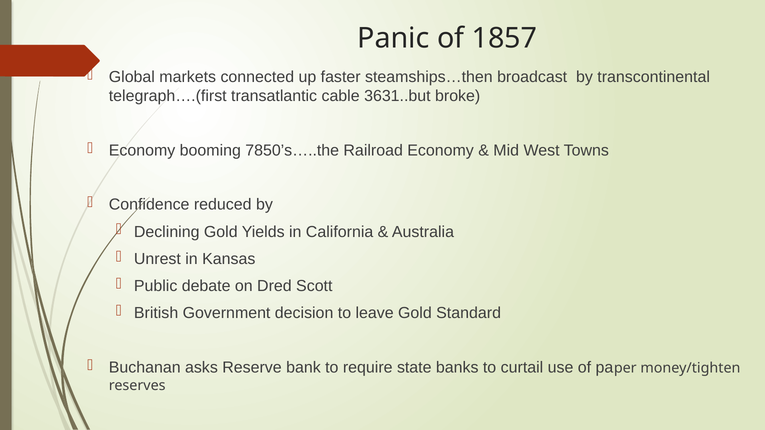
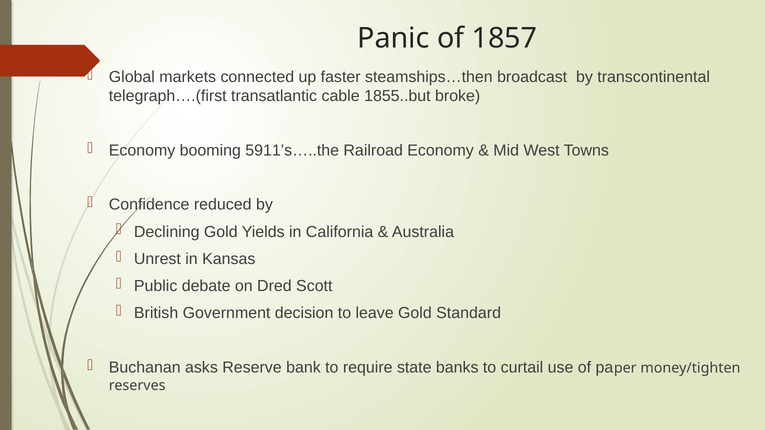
3631..but: 3631..but -> 1855..but
7850’s…..the: 7850’s…..the -> 5911’s…..the
